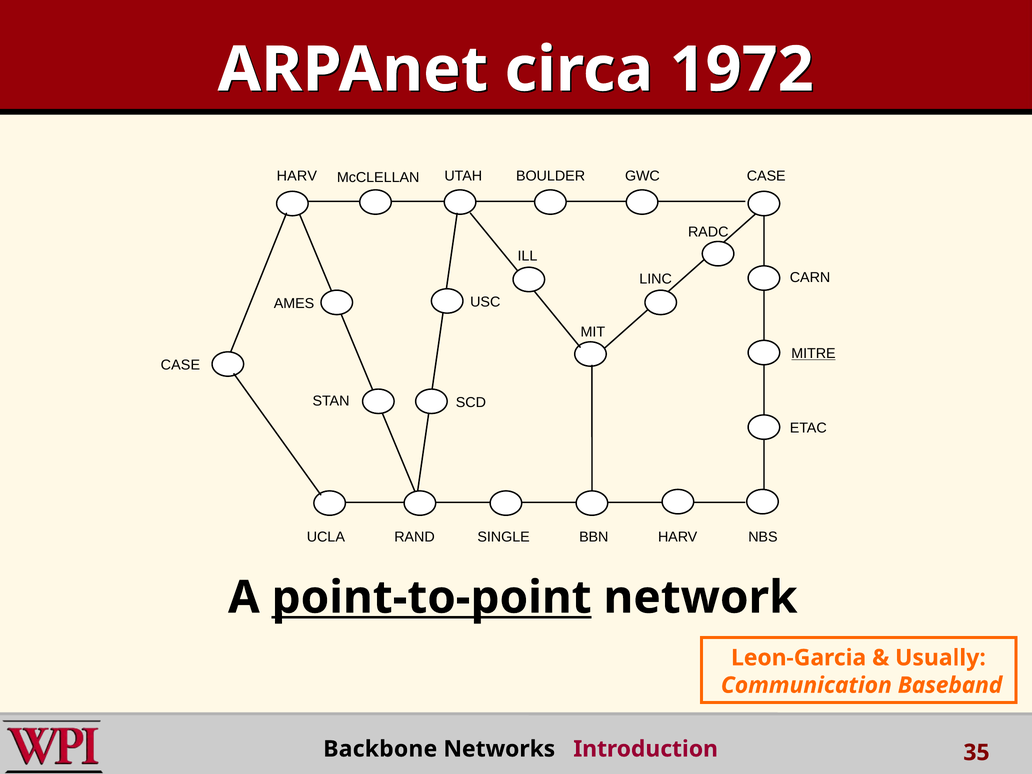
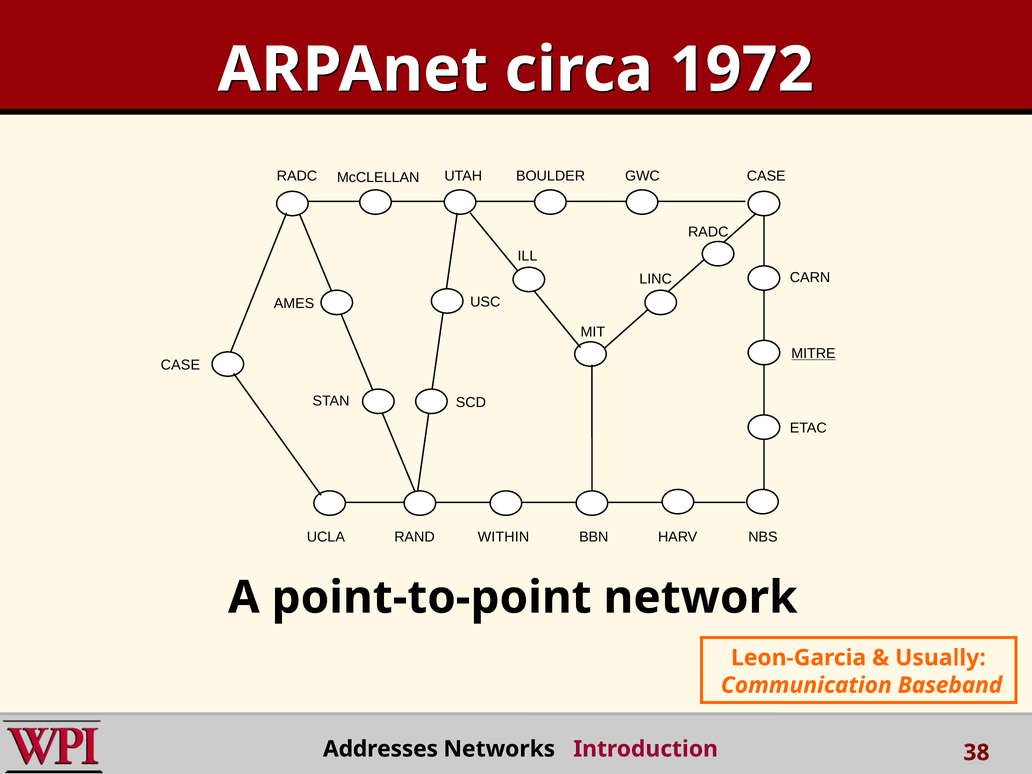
HARV at (297, 176): HARV -> RADC
SINGLE: SINGLE -> WITHIN
point-to-point underline: present -> none
Backbone: Backbone -> Addresses
35: 35 -> 38
